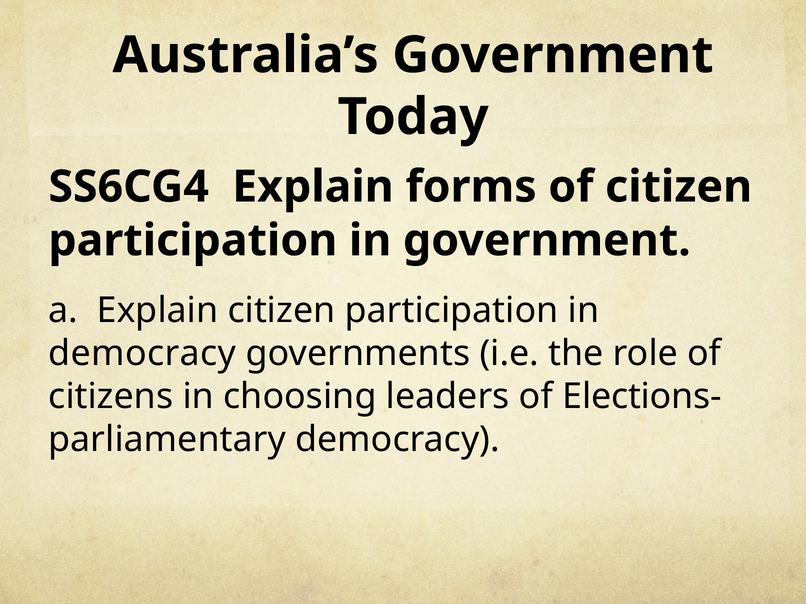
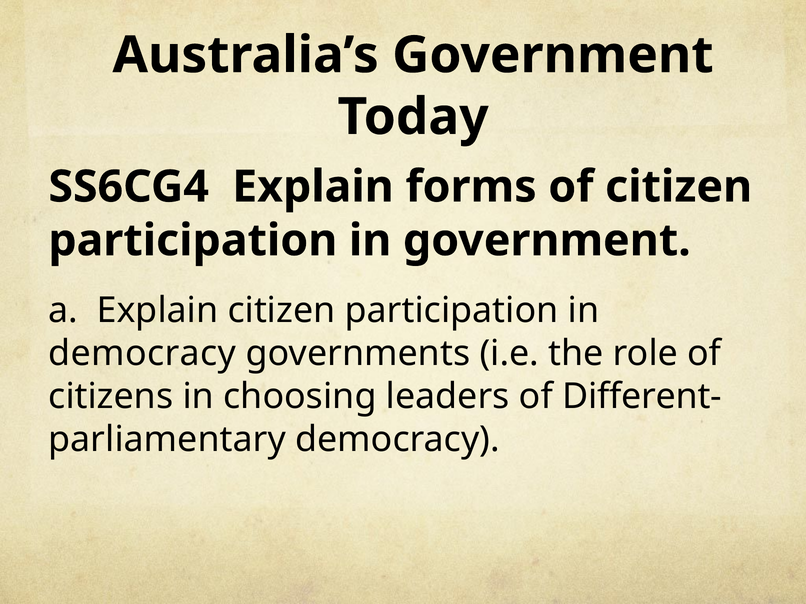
Elections-: Elections- -> Different-
